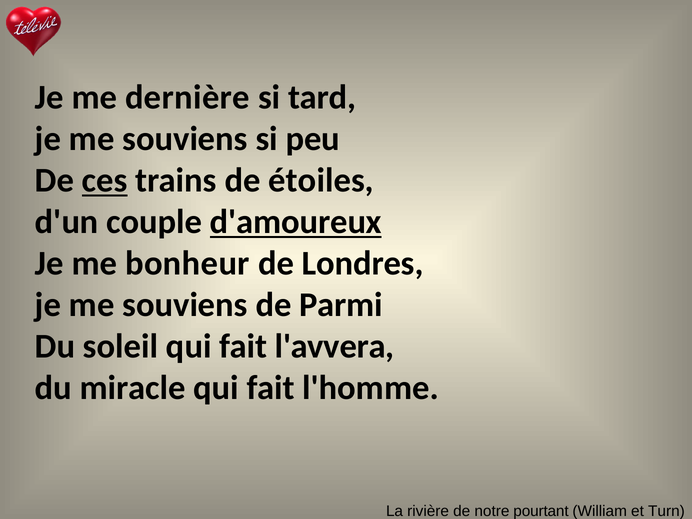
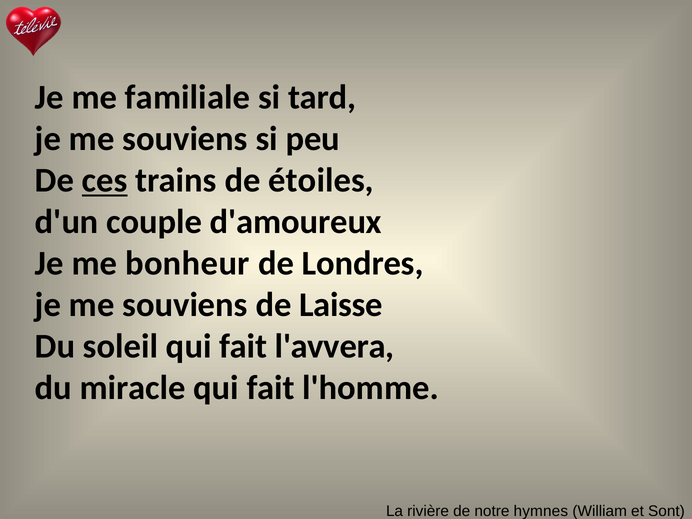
dernière: dernière -> familiale
d'amoureux underline: present -> none
Parmi: Parmi -> Laisse
pourtant: pourtant -> hymnes
Turn: Turn -> Sont
